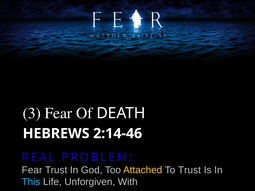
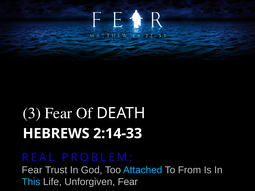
2:14-46: 2:14-46 -> 2:14-33
Attached colour: yellow -> light blue
To Trust: Trust -> From
Unforgiven With: With -> Fear
